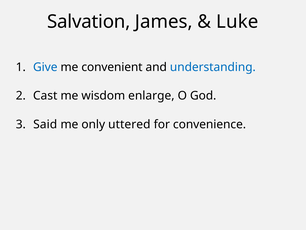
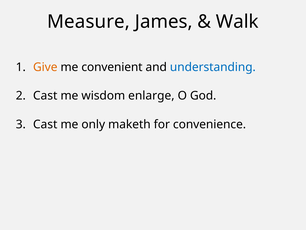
Salvation: Salvation -> Measure
Luke: Luke -> Walk
Give colour: blue -> orange
Said at (45, 124): Said -> Cast
uttered: uttered -> maketh
